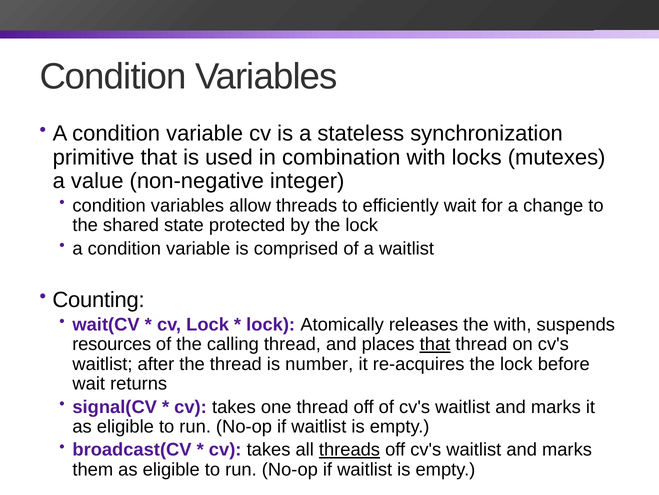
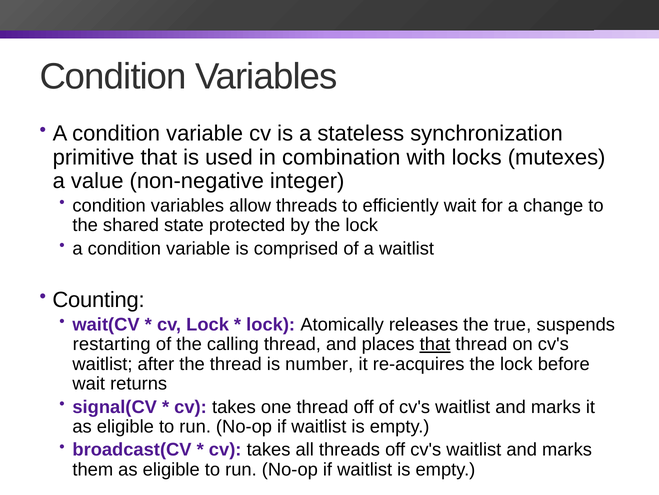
the with: with -> true
resources: resources -> restarting
threads at (350, 449) underline: present -> none
